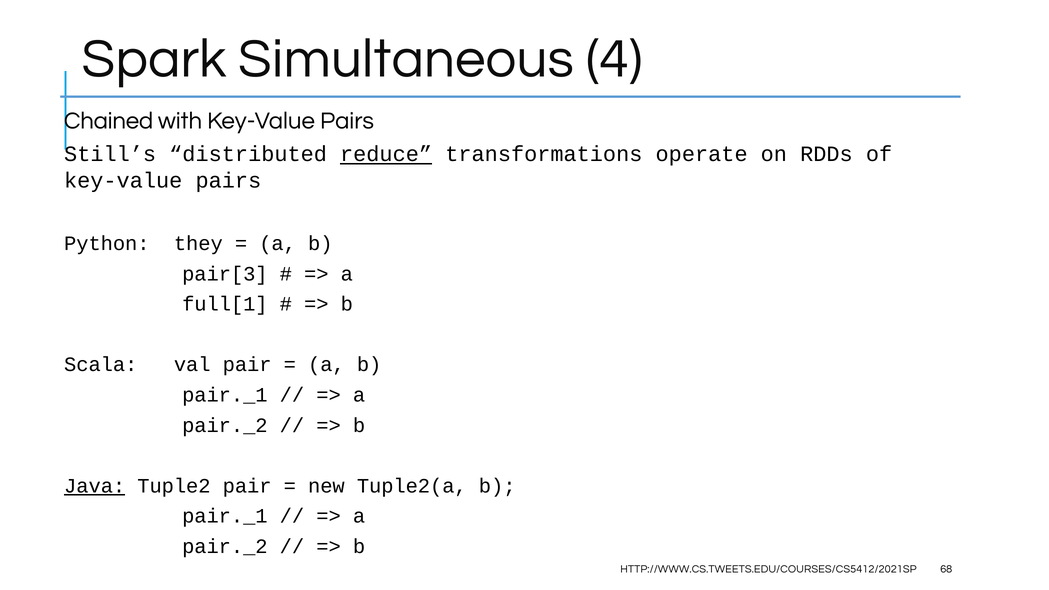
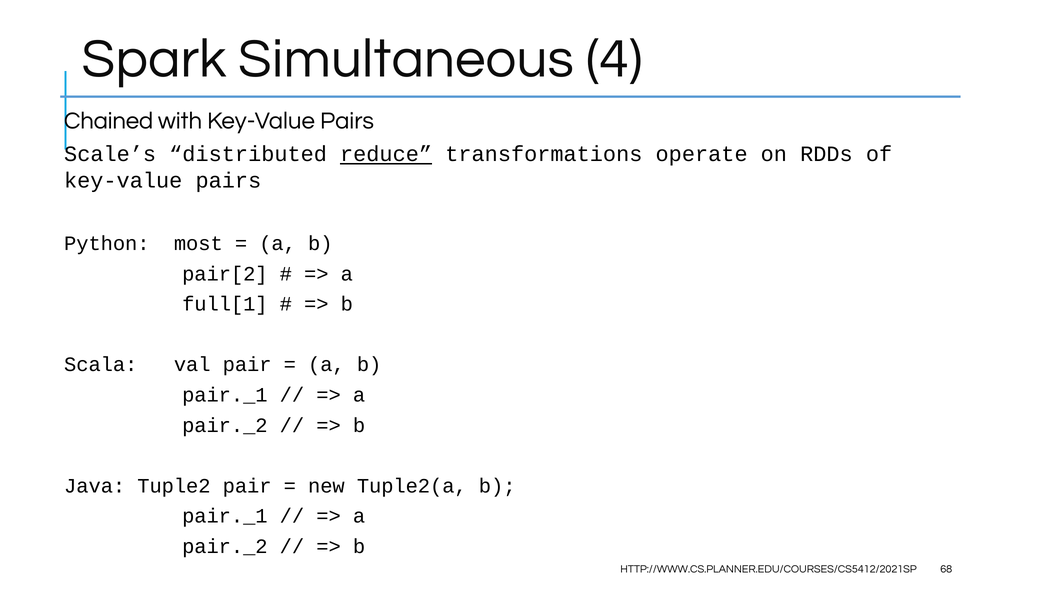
Still’s: Still’s -> Scale’s
they: they -> most
pair[3: pair[3 -> pair[2
Java underline: present -> none
HTTP://WWW.CS.TWEETS.EDU/COURSES/CS5412/2021SP: HTTP://WWW.CS.TWEETS.EDU/COURSES/CS5412/2021SP -> HTTP://WWW.CS.PLANNER.EDU/COURSES/CS5412/2021SP
